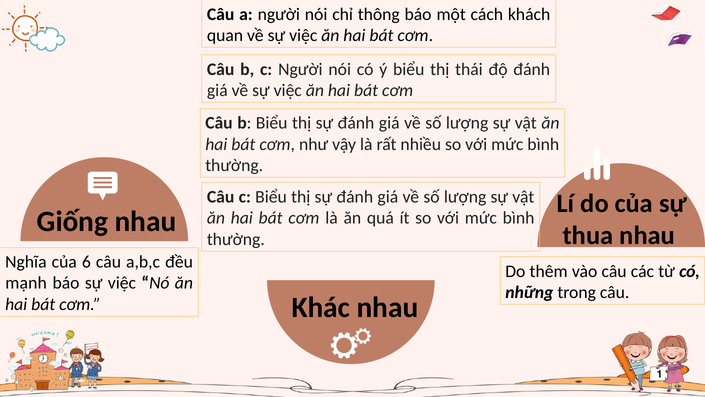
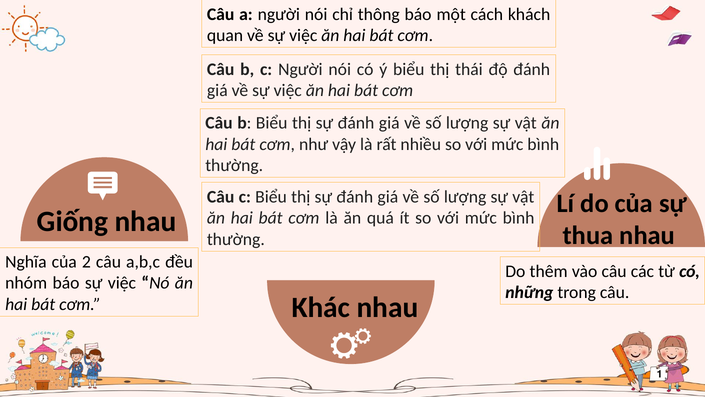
6: 6 -> 2
mạnh: mạnh -> nhóm
